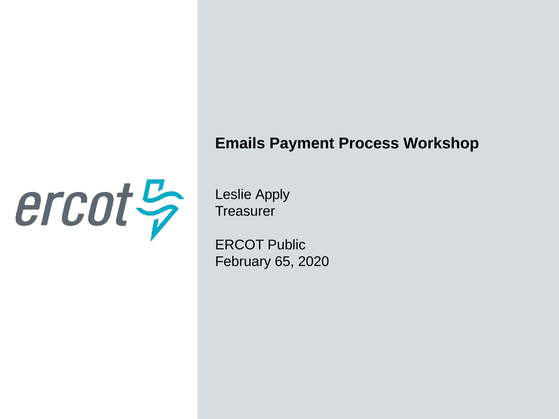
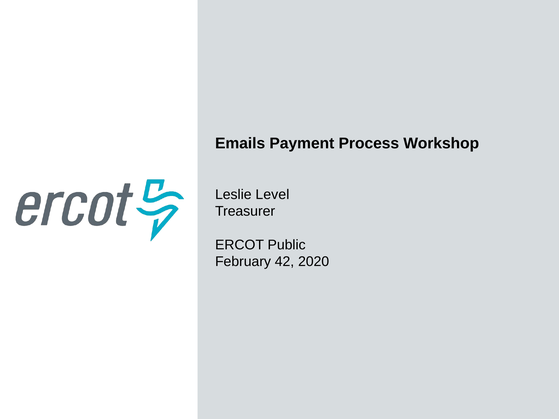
Apply: Apply -> Level
65: 65 -> 42
